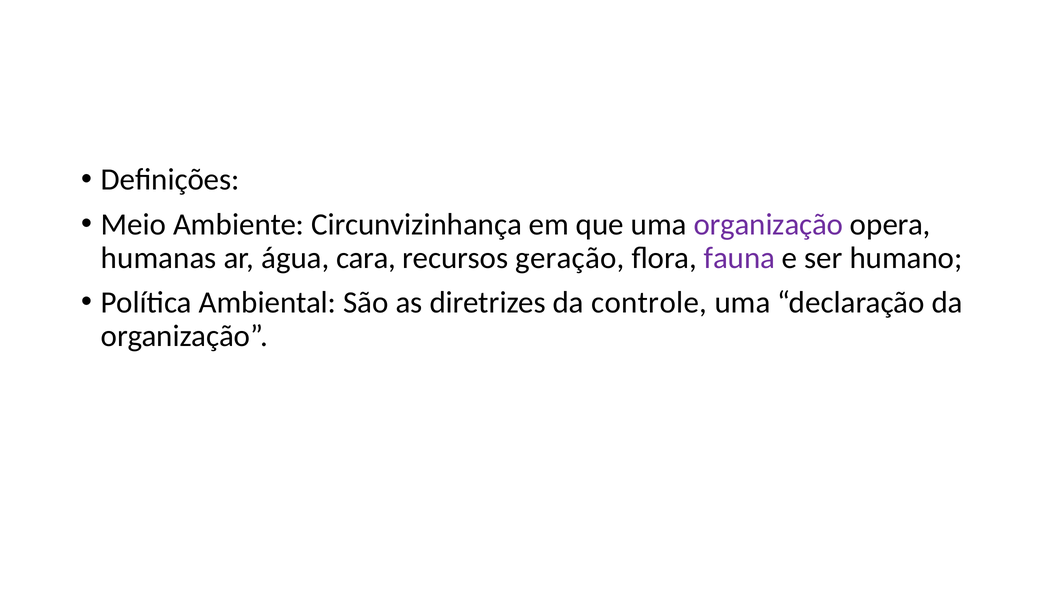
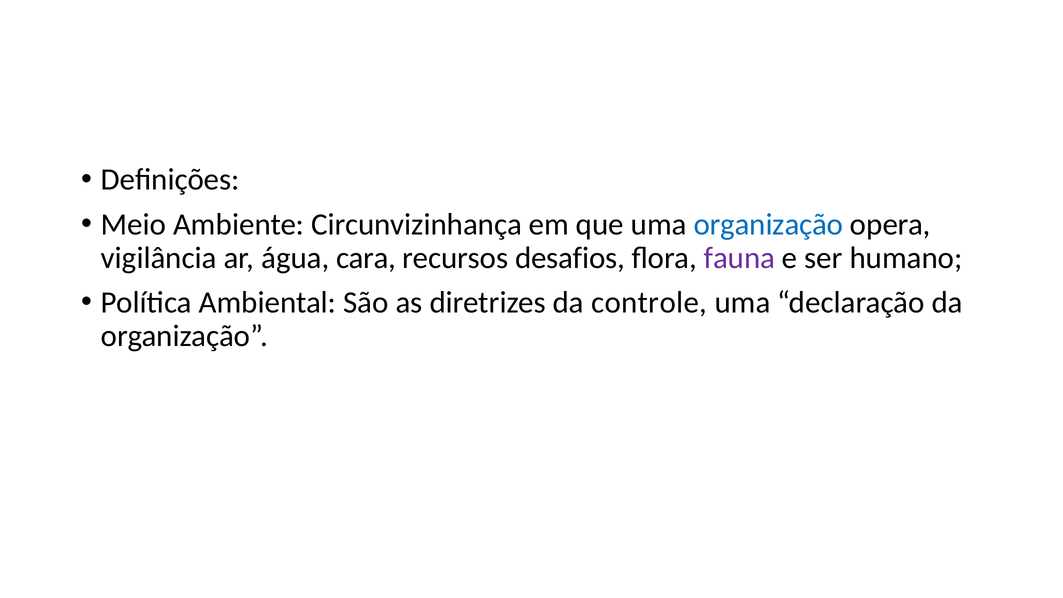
organização at (768, 224) colour: purple -> blue
humanas: humanas -> vigilância
geração: geração -> desafios
